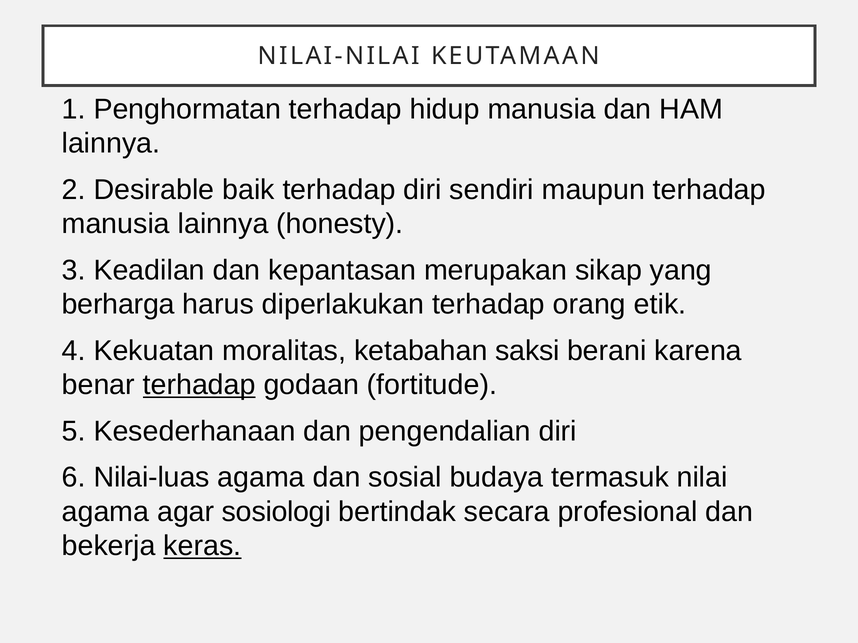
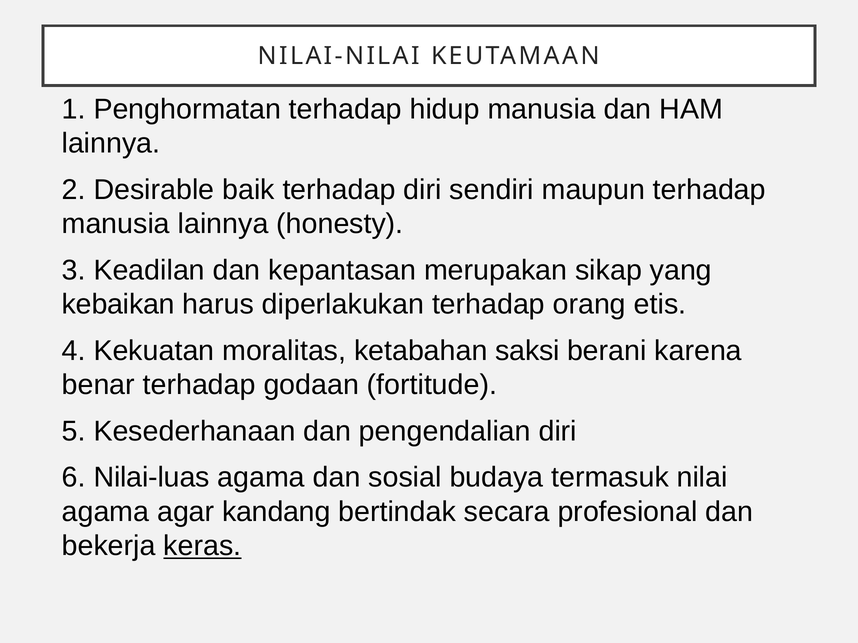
berharga: berharga -> kebaikan
etik: etik -> etis
terhadap at (199, 385) underline: present -> none
sosiologi: sosiologi -> kandang
